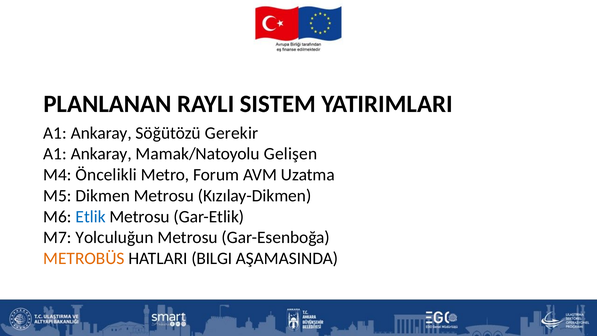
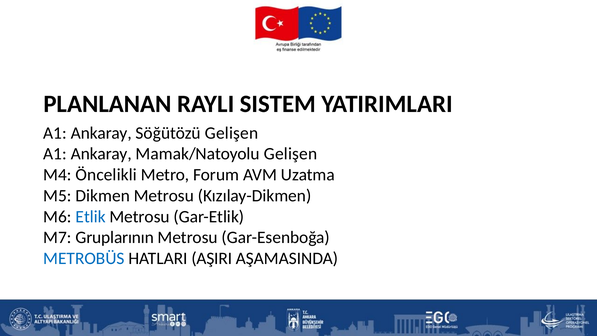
Söğütözü Gerekir: Gerekir -> Gelişen
Yolculuğun: Yolculuğun -> Gruplarının
METROBÜS colour: orange -> blue
BILGI: BILGI -> AŞIRI
